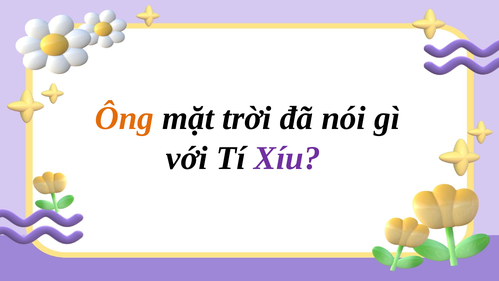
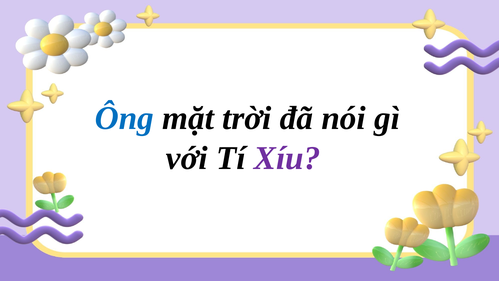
Ông colour: orange -> blue
